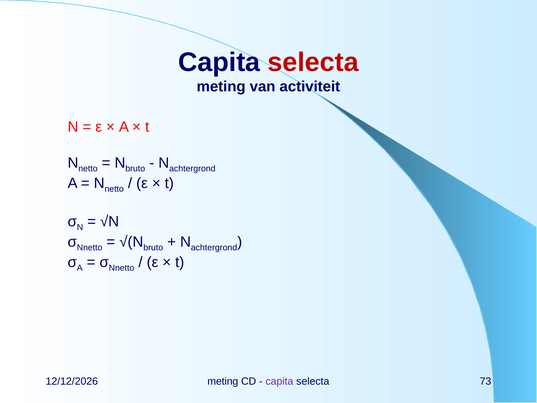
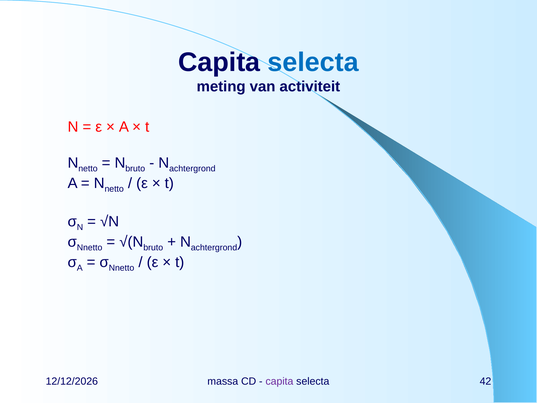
selecta at (313, 62) colour: red -> blue
meting at (223, 381): meting -> massa
73: 73 -> 42
